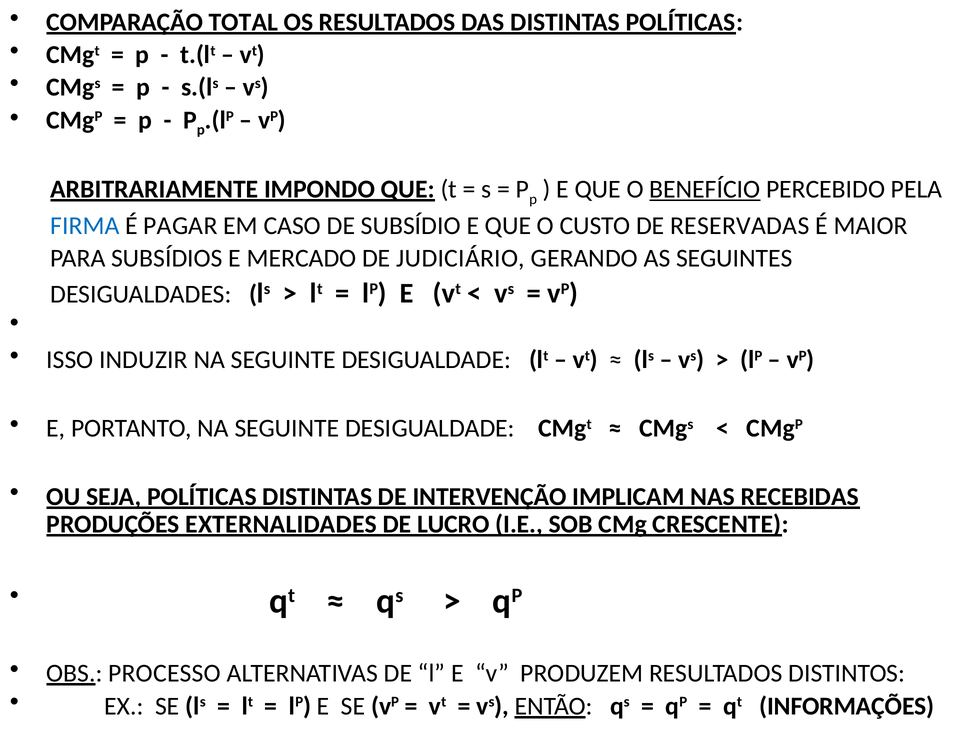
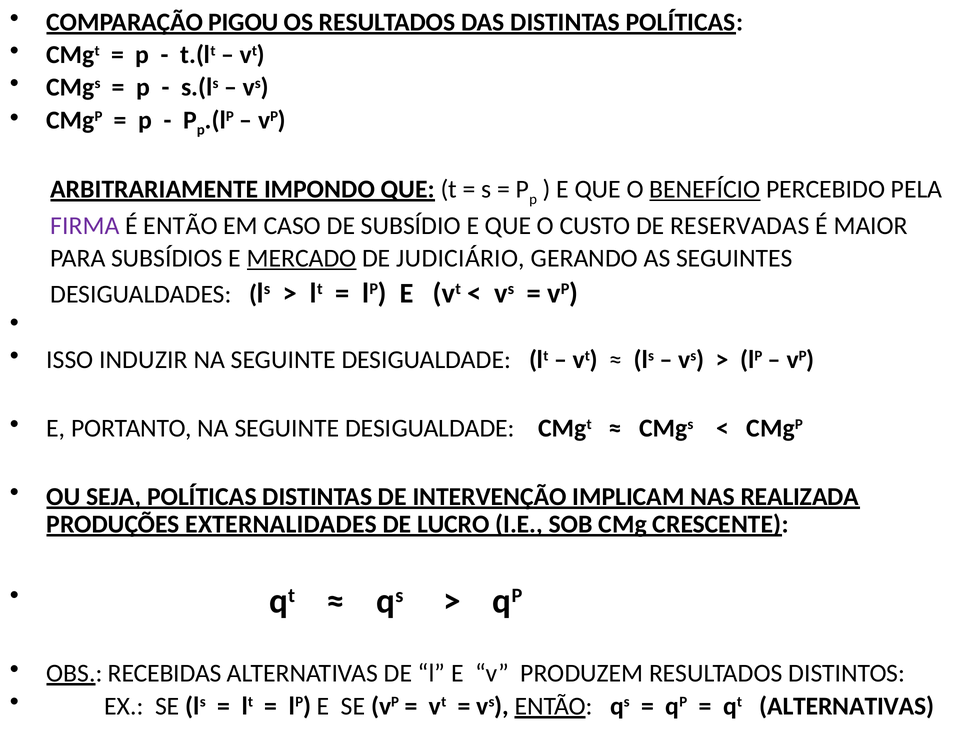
TOTAL: TOTAL -> PIGOU
FIRMA colour: blue -> purple
É PAGAR: PAGAR -> ENTÃO
MERCADO underline: none -> present
RECEBIDAS: RECEBIDAS -> REALIZADA
PROCESSO: PROCESSO -> RECEBIDAS
qt INFORMAÇÕES: INFORMAÇÕES -> ALTERNATIVAS
